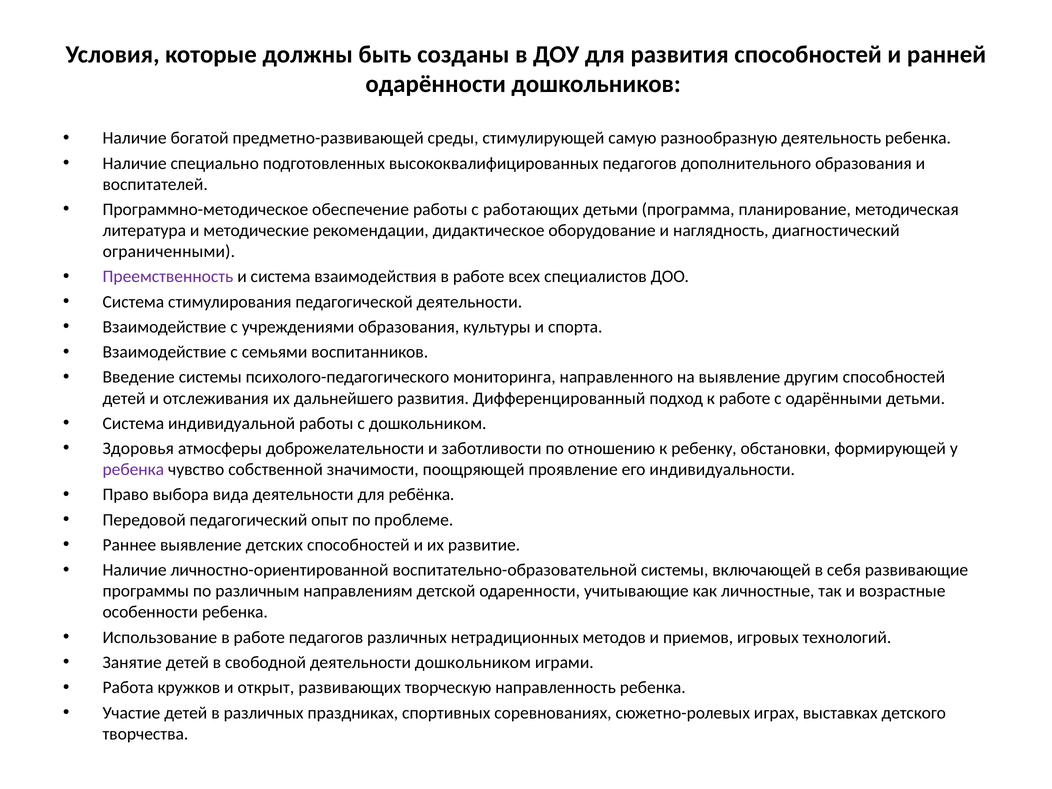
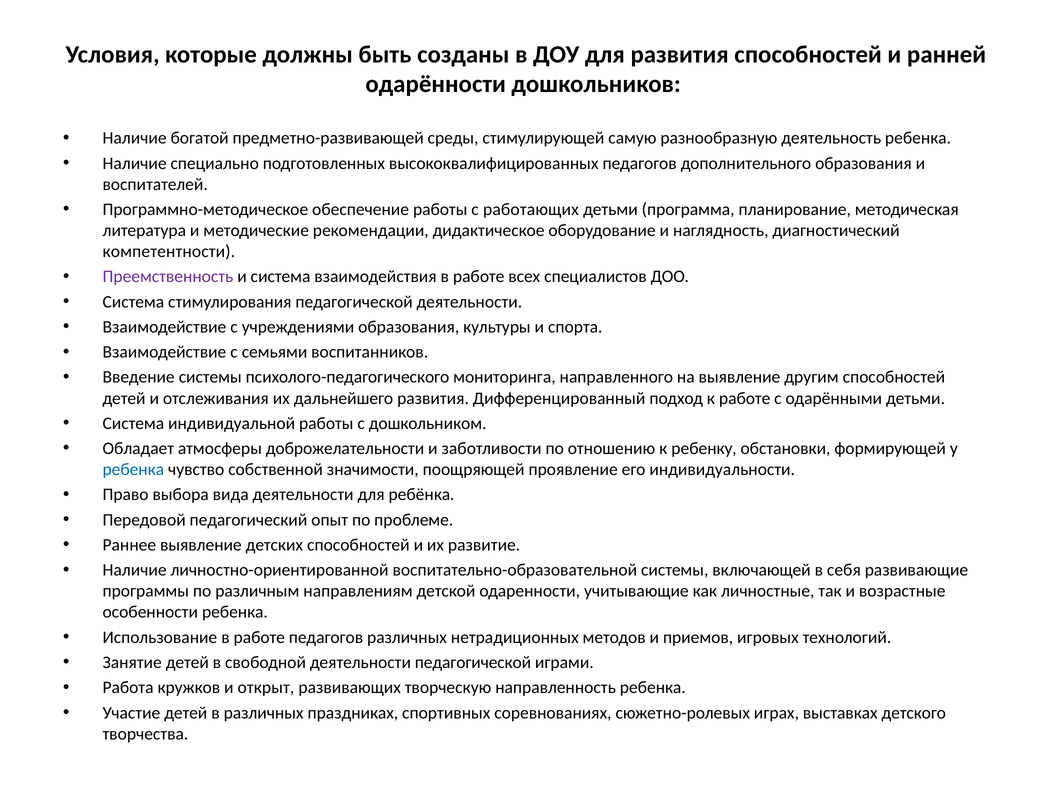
ограниченными: ограниченными -> компетентности
Здоровья: Здоровья -> Обладает
ребенка at (133, 470) colour: purple -> blue
деятельности дошкольником: дошкольником -> педагогической
